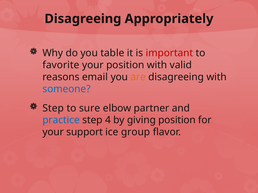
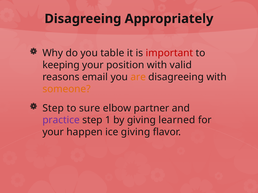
favorite: favorite -> keeping
someone colour: blue -> orange
practice colour: blue -> purple
4: 4 -> 1
giving position: position -> learned
support: support -> happen
ice group: group -> giving
